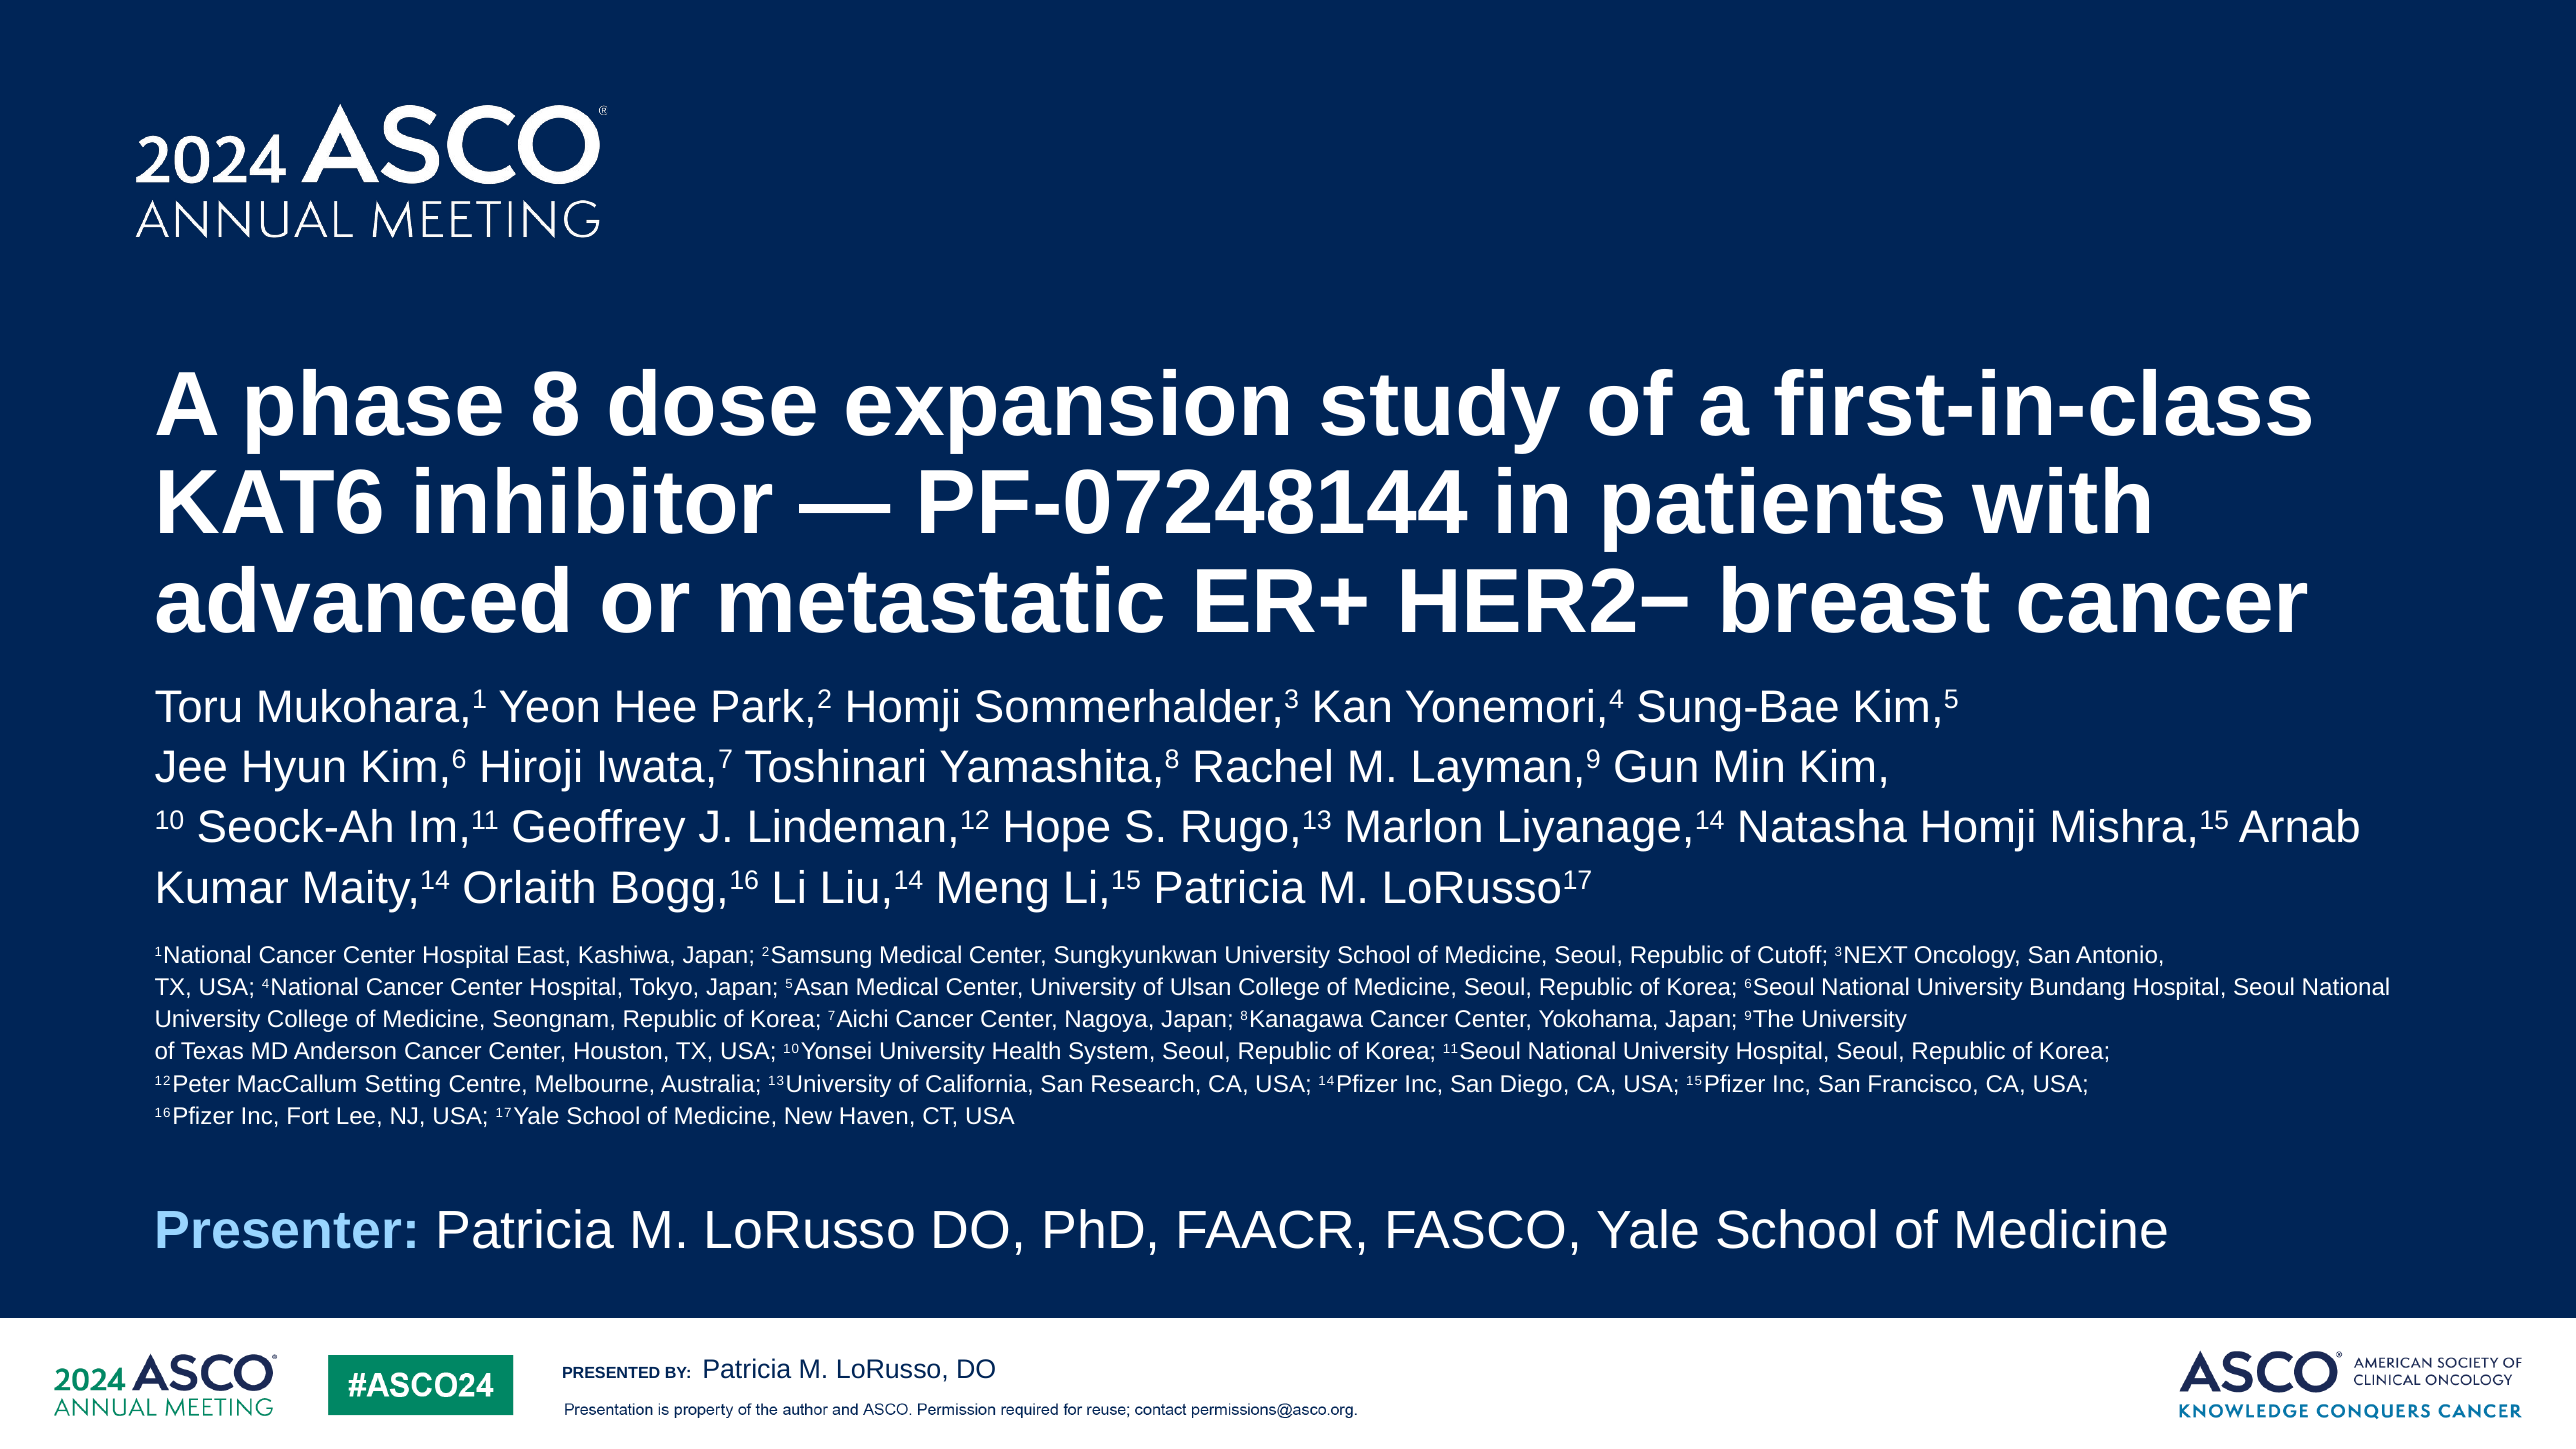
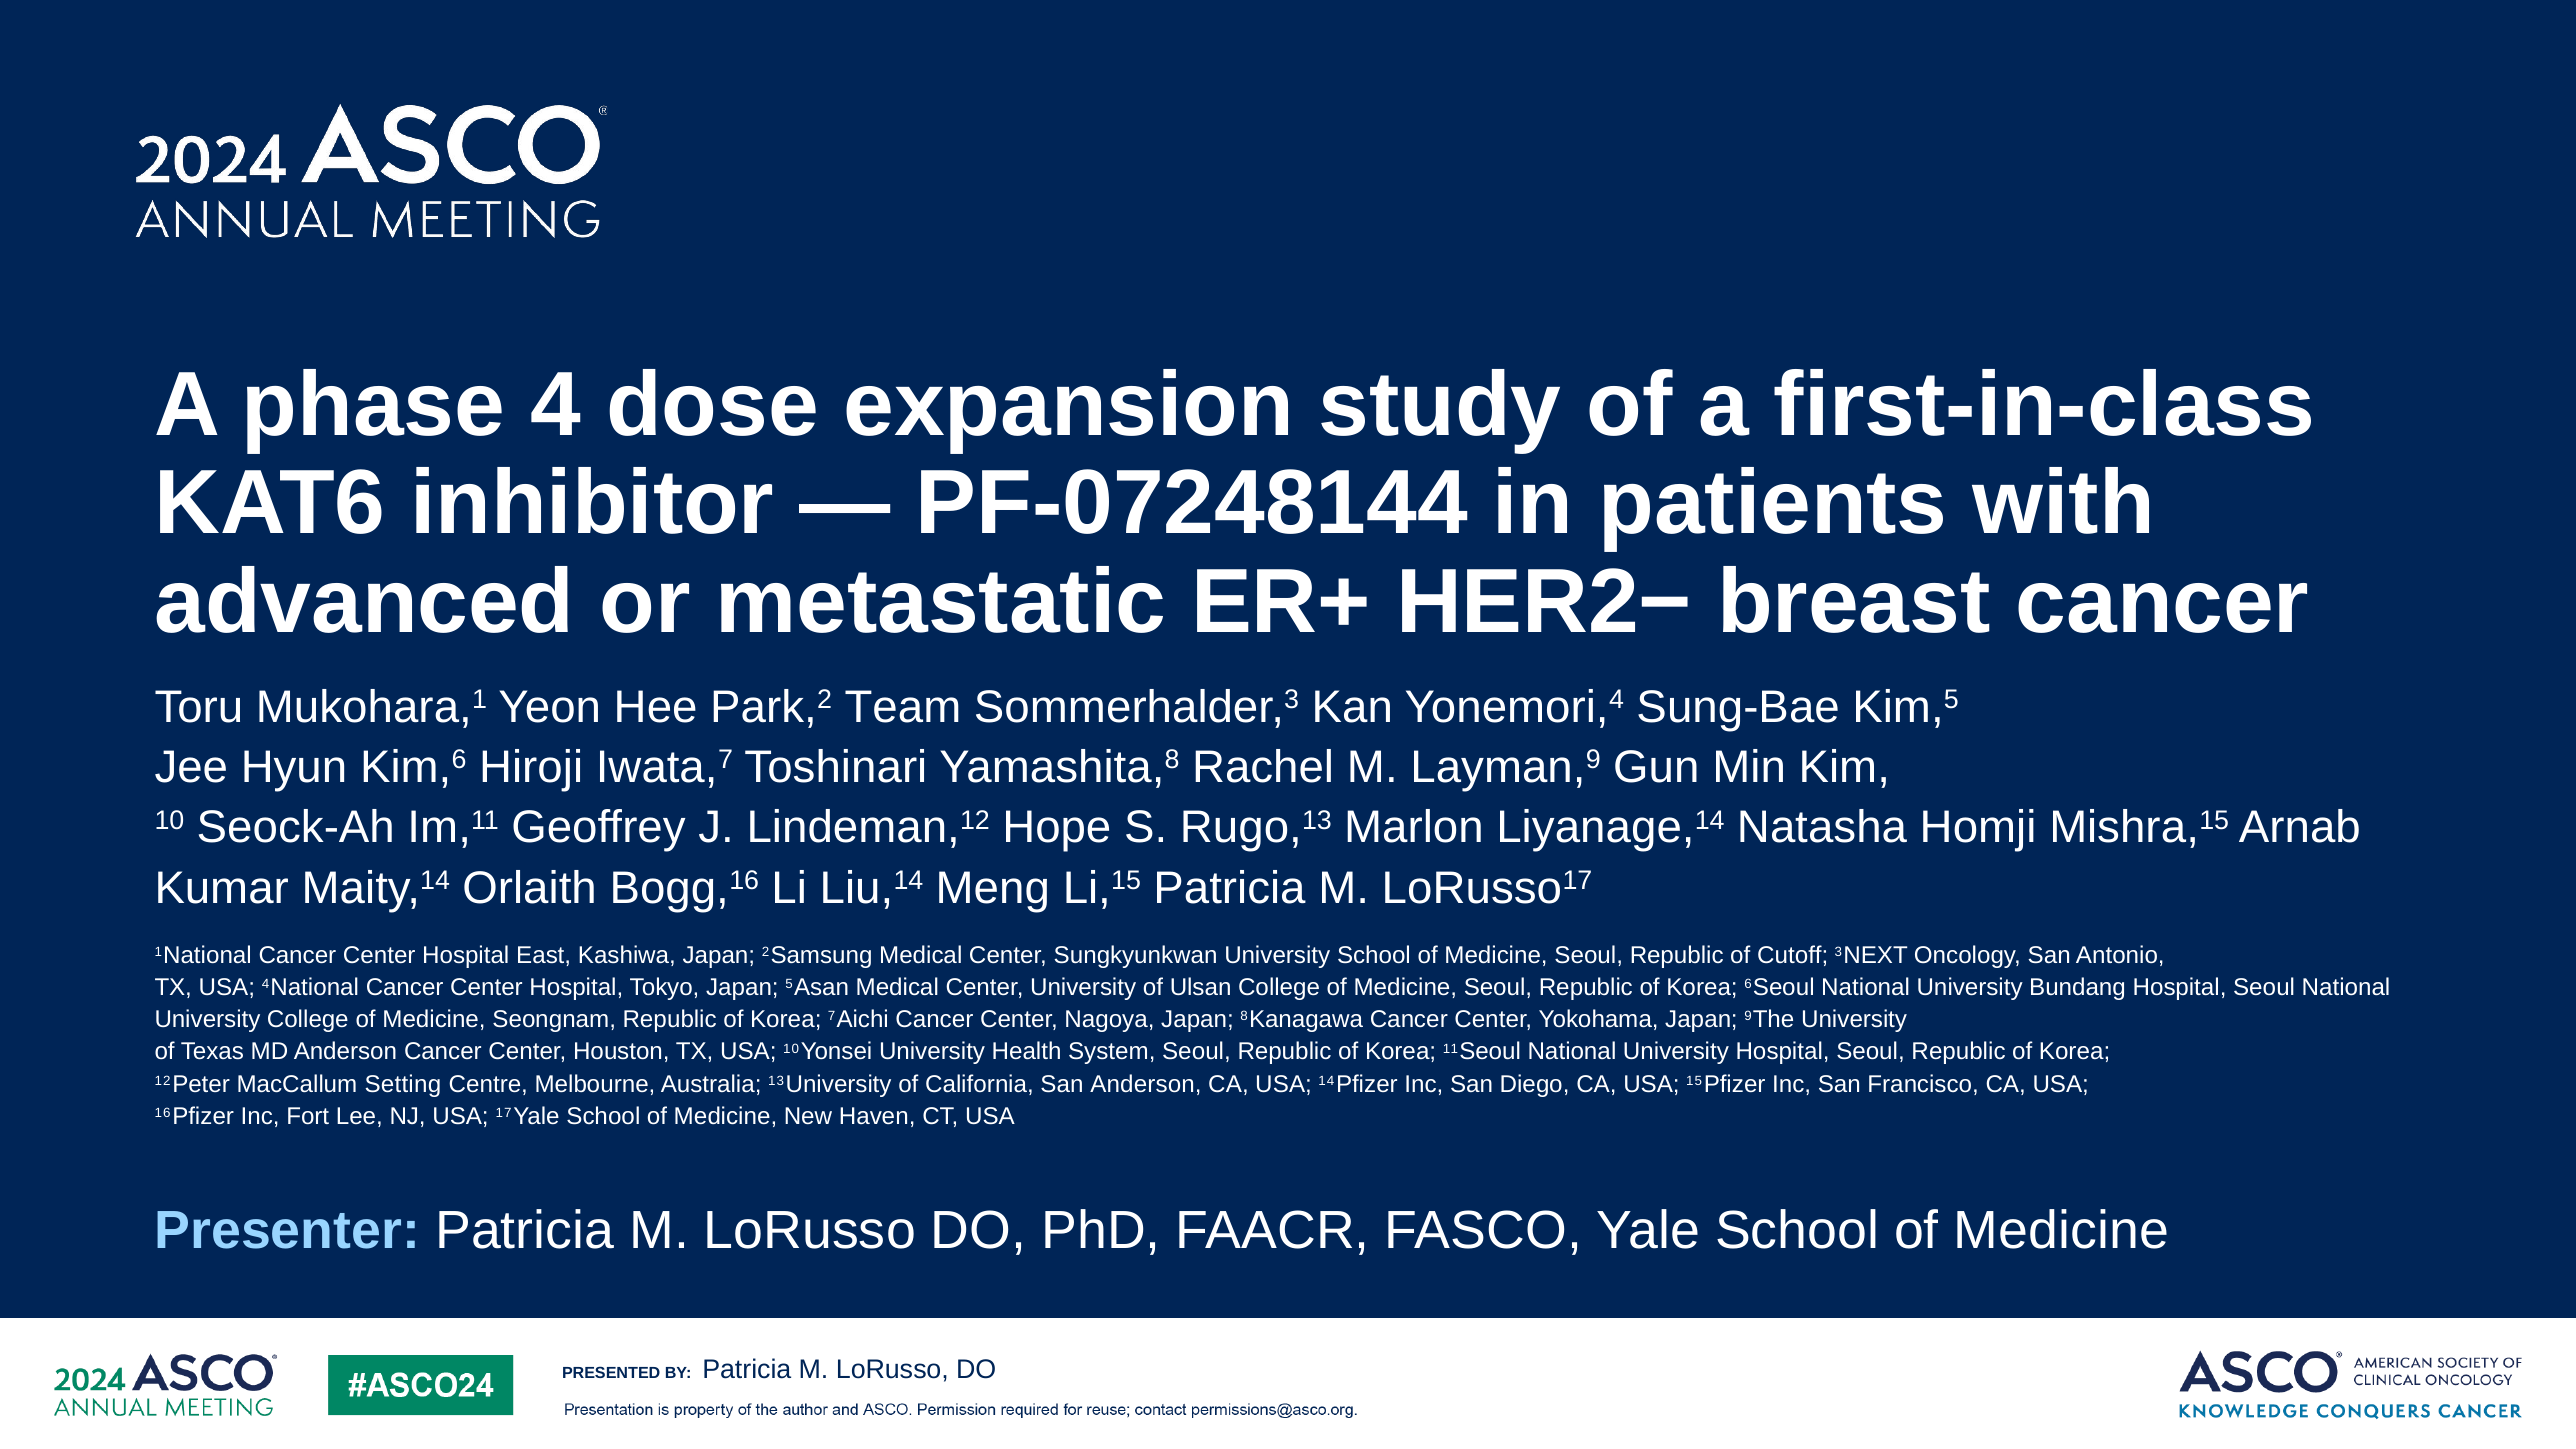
8: 8 -> 4
Park,2 Homji: Homji -> Team
San Research: Research -> Anderson
